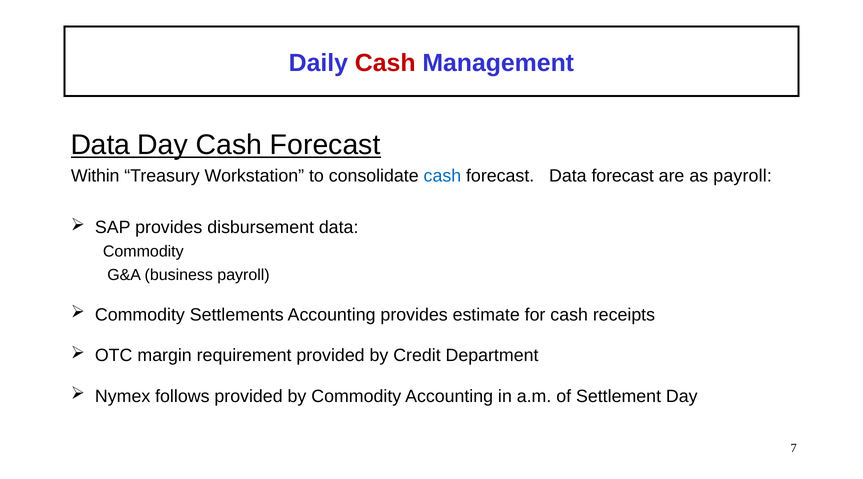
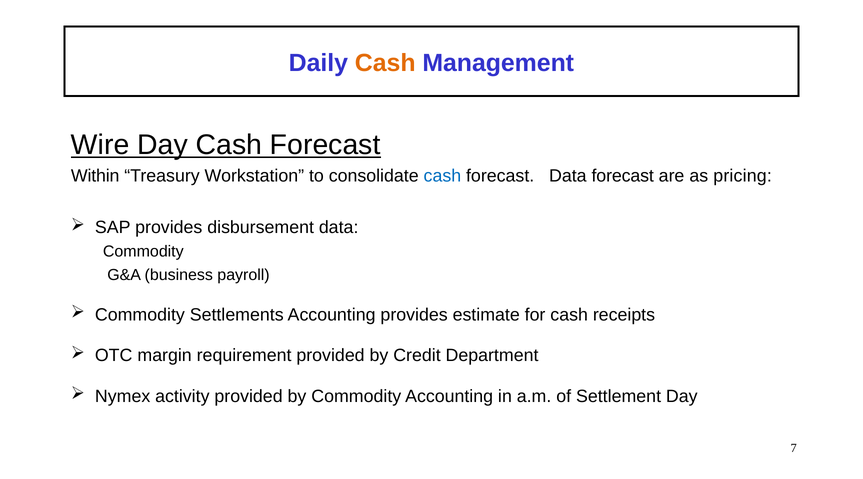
Cash at (385, 63) colour: red -> orange
Data at (100, 145): Data -> Wire
as payroll: payroll -> pricing
follows: follows -> activity
